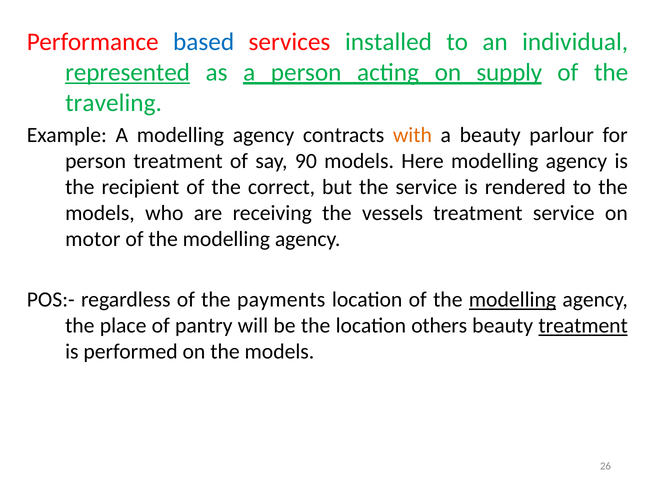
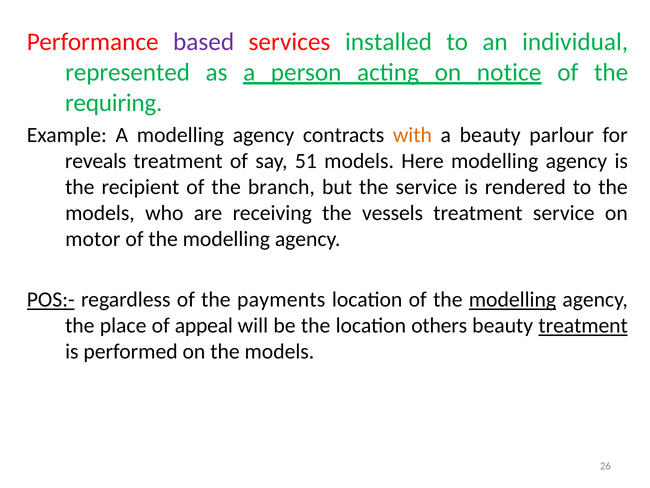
based colour: blue -> purple
represented underline: present -> none
supply: supply -> notice
traveling: traveling -> requiring
person at (96, 161): person -> reveals
90: 90 -> 51
correct: correct -> branch
POS:- underline: none -> present
pantry: pantry -> appeal
